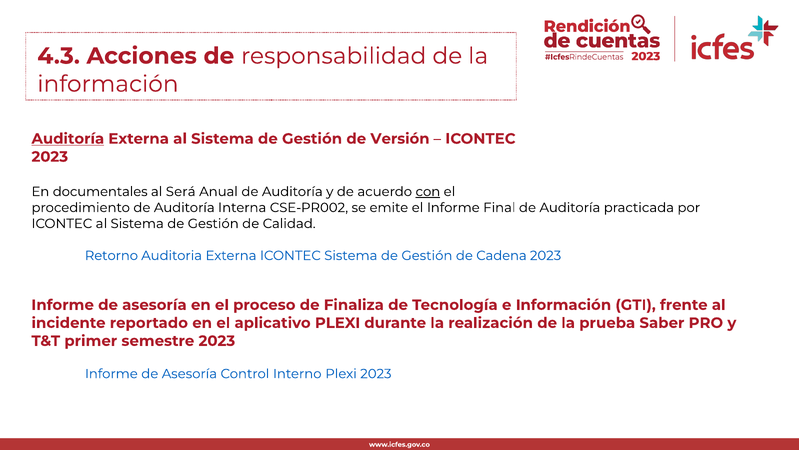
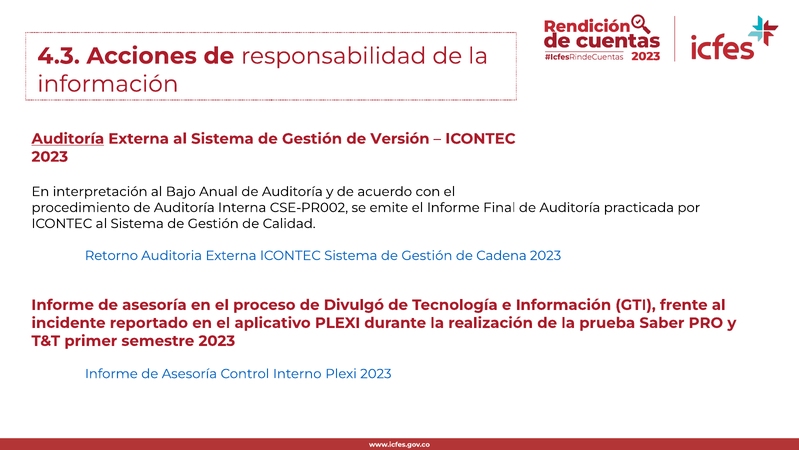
documentales: documentales -> interpretación
Será: Será -> Bajo
con underline: present -> none
Finaliza: Finaliza -> Divulgó
